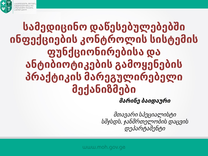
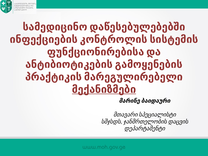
მექანიზმები underline: none -> present
